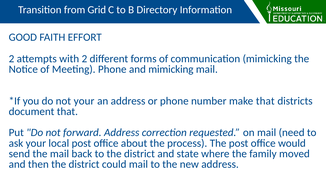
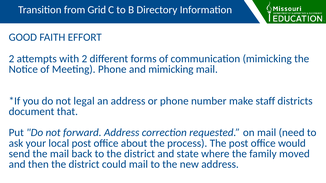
not your: your -> legal
make that: that -> staff
